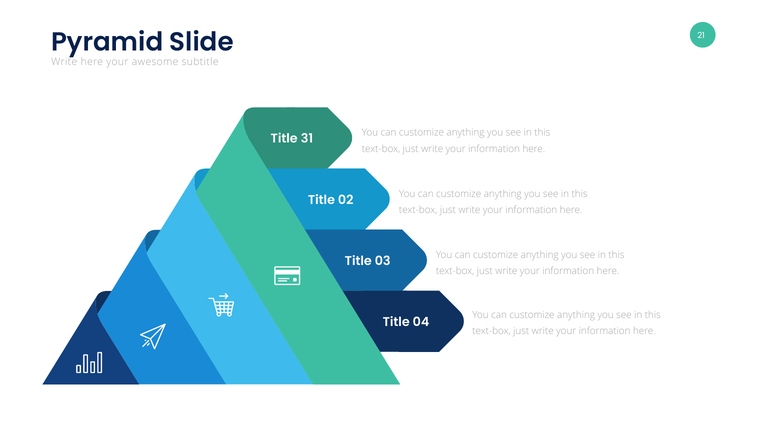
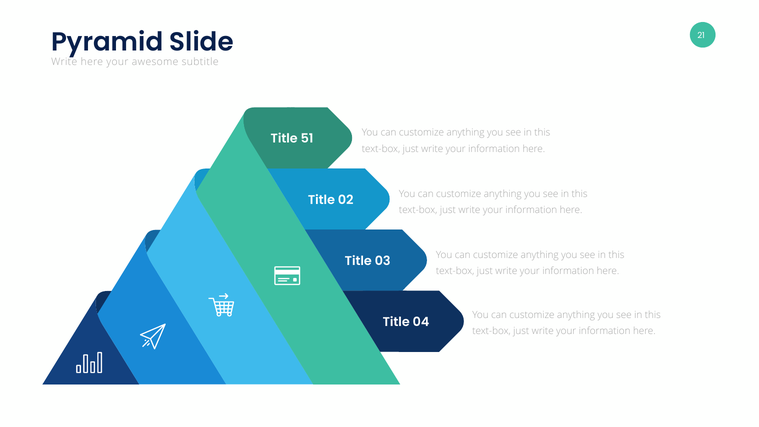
31: 31 -> 51
